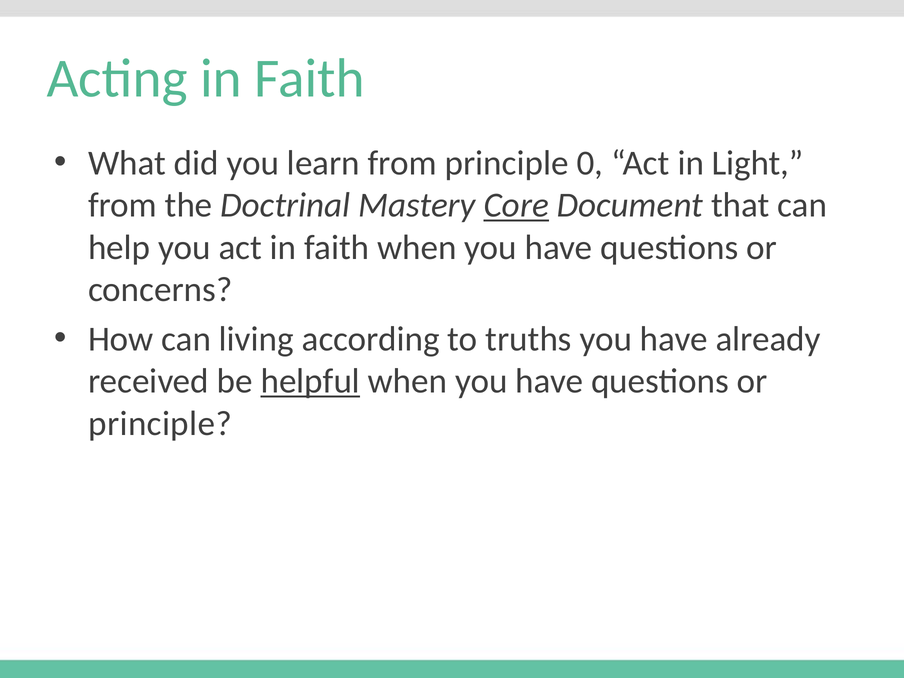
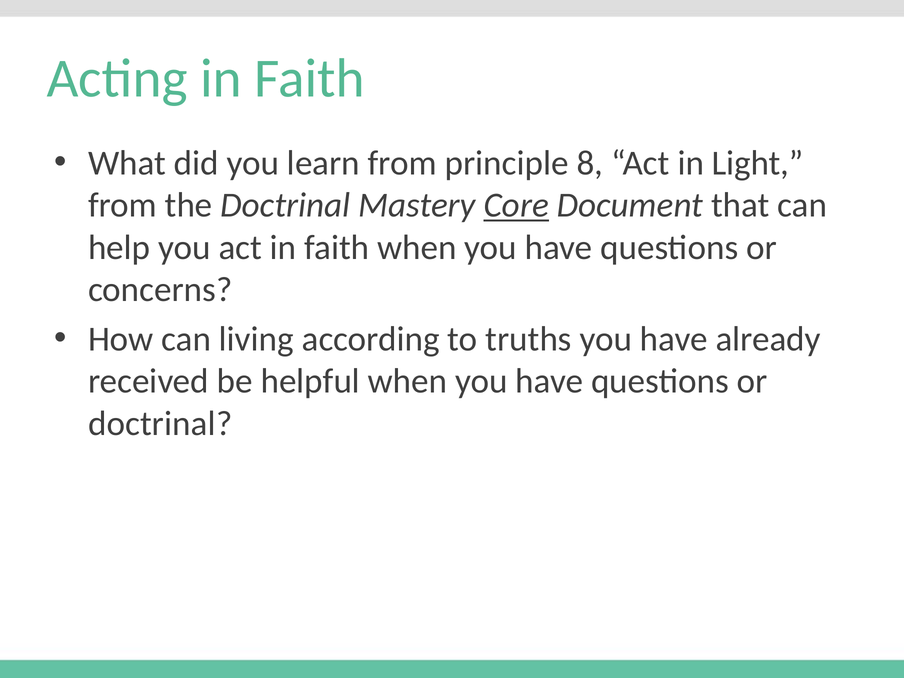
0: 0 -> 8
helpful underline: present -> none
principle at (160, 423): principle -> doctrinal
